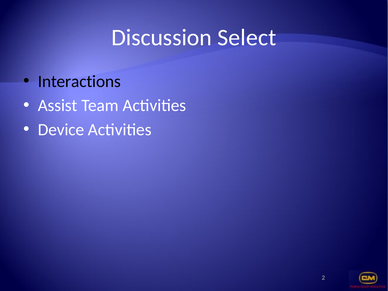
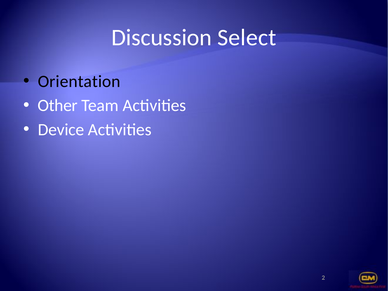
Interactions: Interactions -> Orientation
Assist: Assist -> Other
